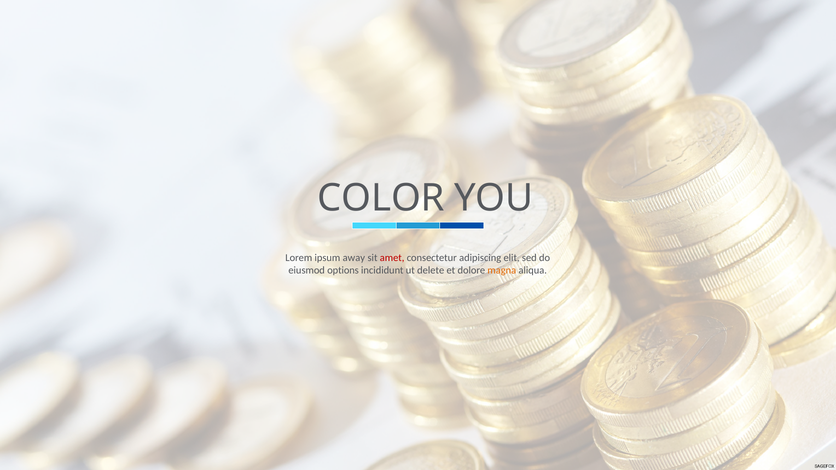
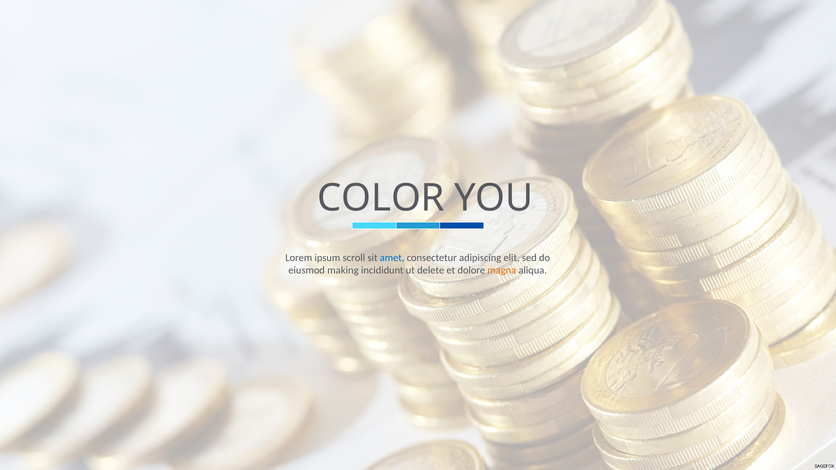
away: away -> scroll
amet colour: red -> blue
options: options -> making
